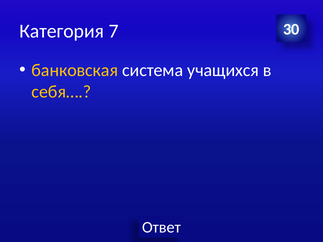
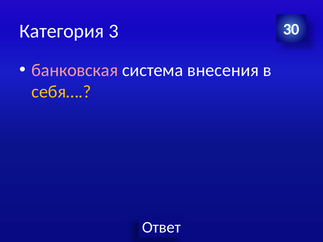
7: 7 -> 3
банковская colour: yellow -> pink
учащихся: учащихся -> внесения
